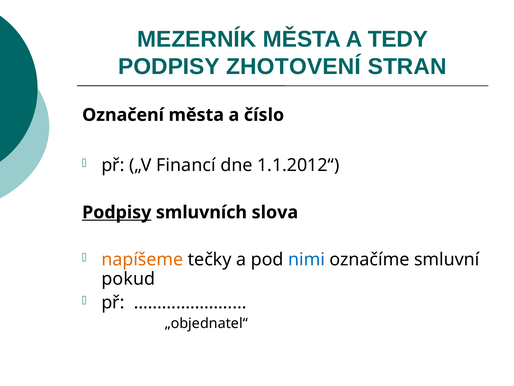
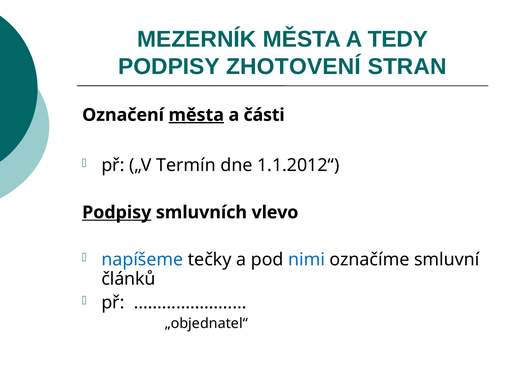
města at (196, 115) underline: none -> present
číslo: číslo -> části
Financí: Financí -> Termín
slova: slova -> vlevo
napíšeme colour: orange -> blue
pokud: pokud -> článků
